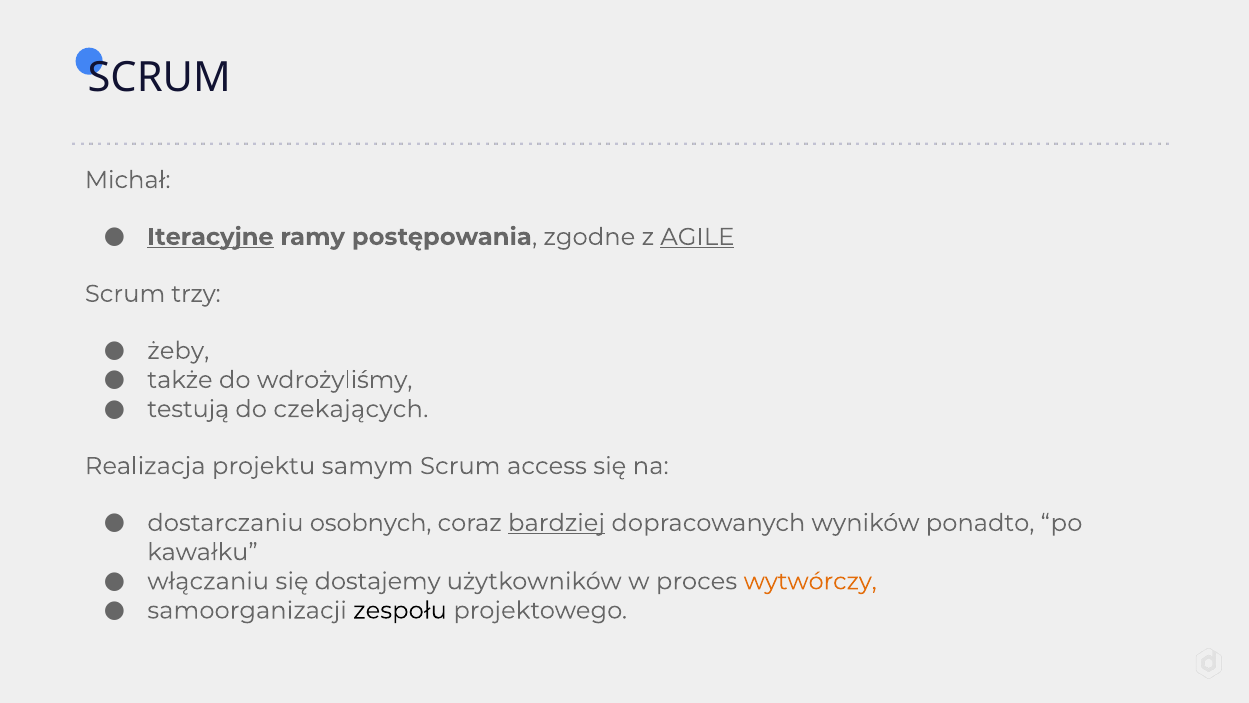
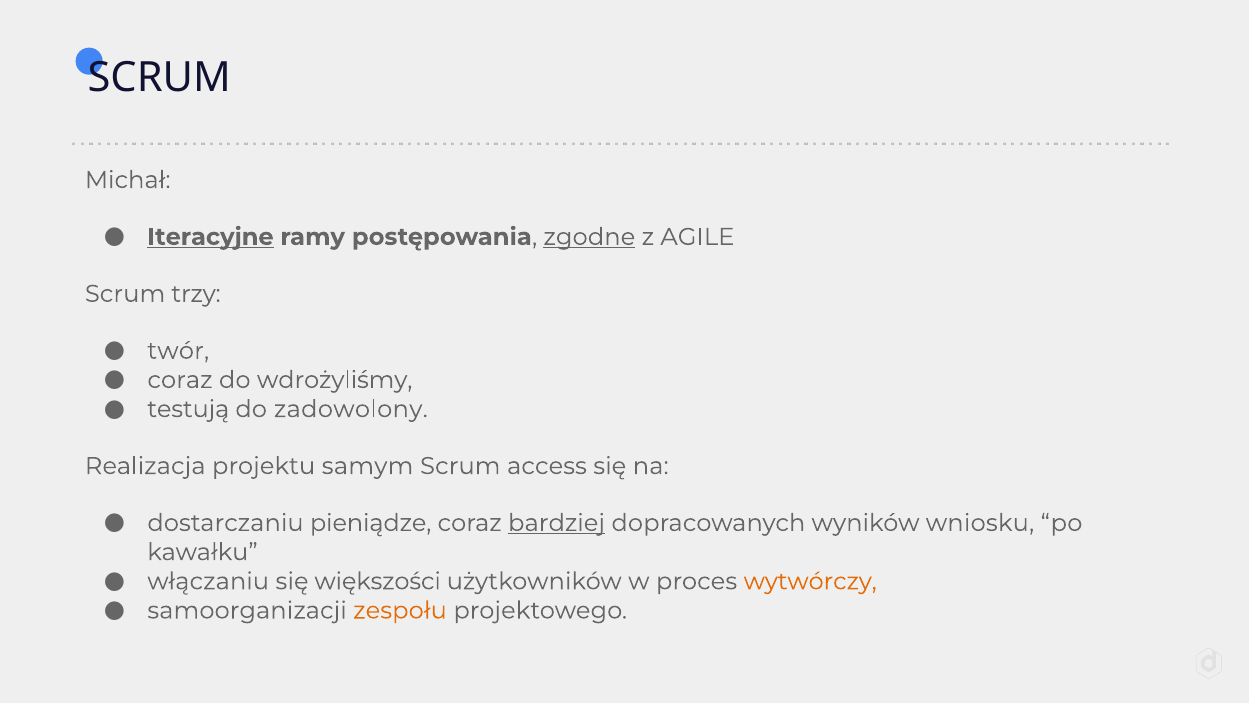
zgodne underline: none -> present
AGILE underline: present -> none
żeby: żeby -> twór
także at (180, 380): także -> coraz
czekających: czekających -> zadowolony
osobnych: osobnych -> pieniądze
ponadto: ponadto -> wniosku
dostajemy: dostajemy -> większości
zespołu colour: black -> orange
